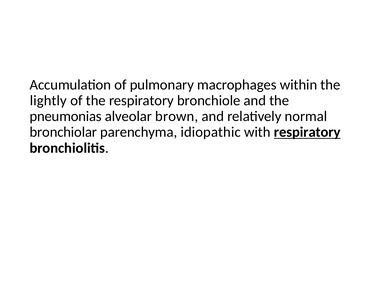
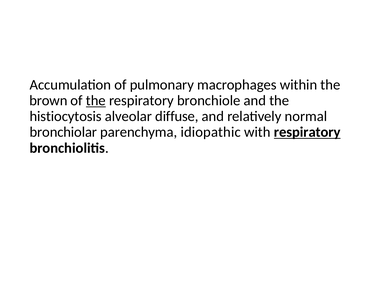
lightly: lightly -> brown
the at (96, 101) underline: none -> present
pneumonias: pneumonias -> histiocytosis
brown: brown -> diffuse
